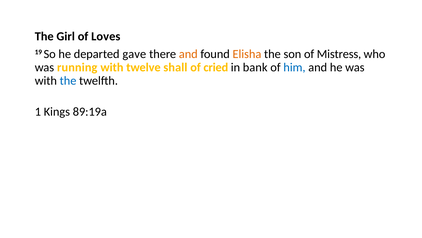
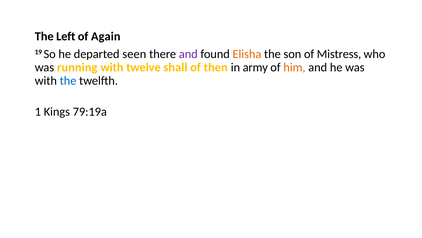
Girl: Girl -> Left
Loves: Loves -> Again
gave: gave -> seen
and at (188, 54) colour: orange -> purple
cried: cried -> then
bank: bank -> army
him colour: blue -> orange
89:19a: 89:19a -> 79:19a
